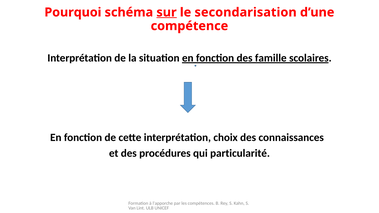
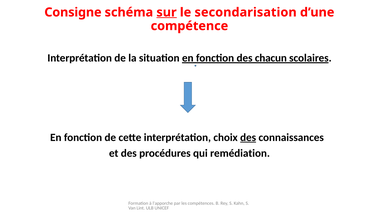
Pourquoi: Pourquoi -> Consigne
famille: famille -> chacun
des at (248, 137) underline: none -> present
particularité: particularité -> remédiation
